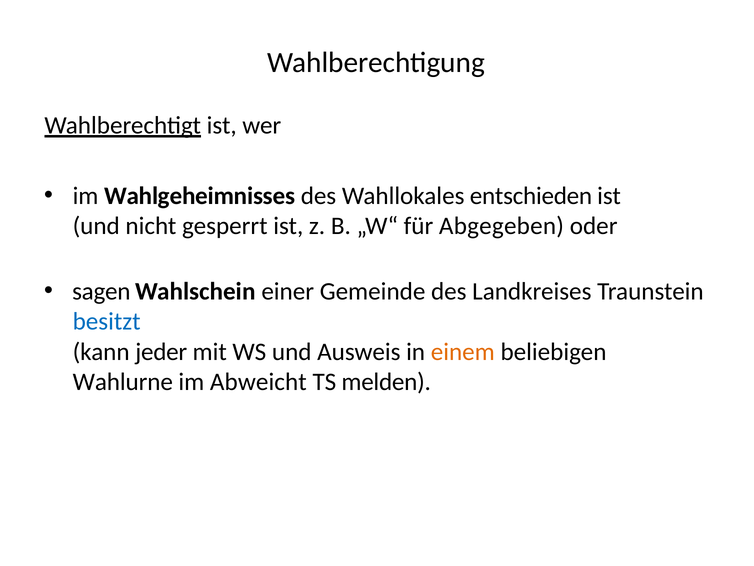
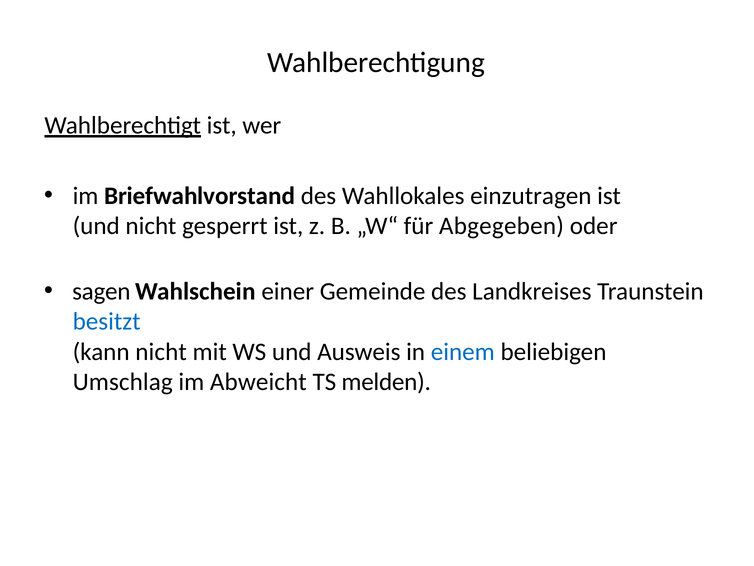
Wahlgeheimnisses: Wahlgeheimnisses -> Briefwahlvorstand
entschieden: entschieden -> einzutragen
kann jeder: jeder -> nicht
einem colour: orange -> blue
Wahlurne: Wahlurne -> Umschlag
